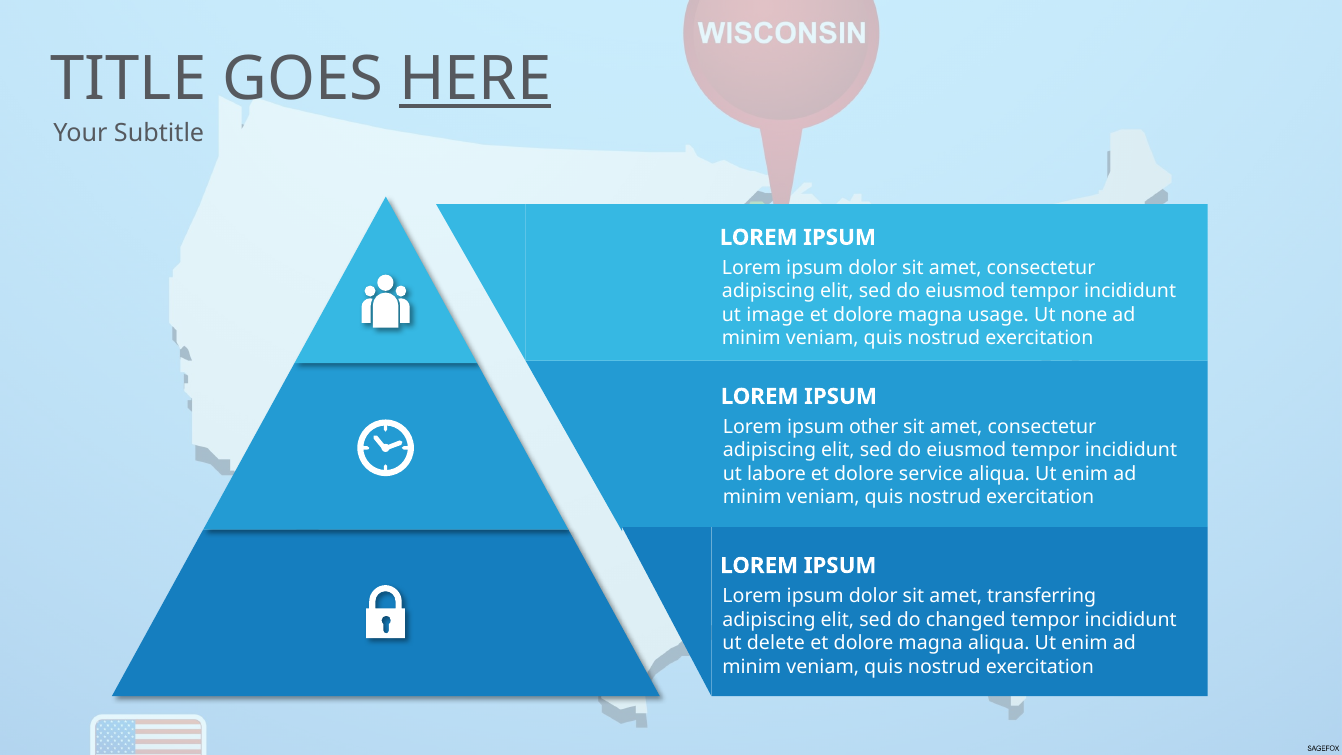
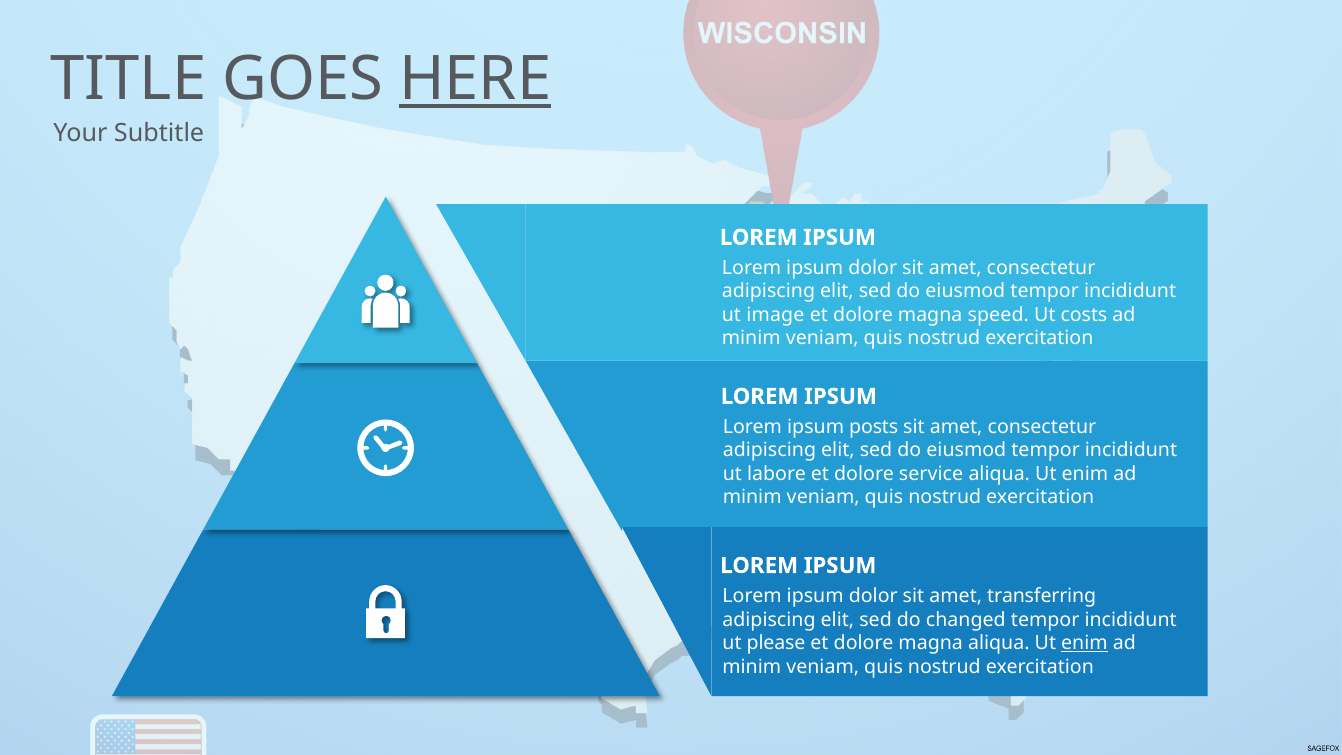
usage: usage -> speed
none: none -> costs
other: other -> posts
delete: delete -> please
enim at (1084, 643) underline: none -> present
